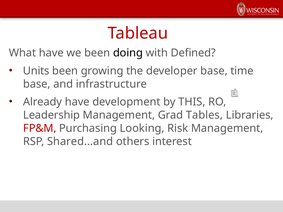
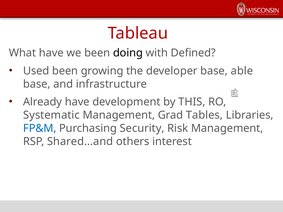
Units: Units -> Used
time: time -> able
Leadership: Leadership -> Systematic
FP&M colour: red -> blue
Looking: Looking -> Security
